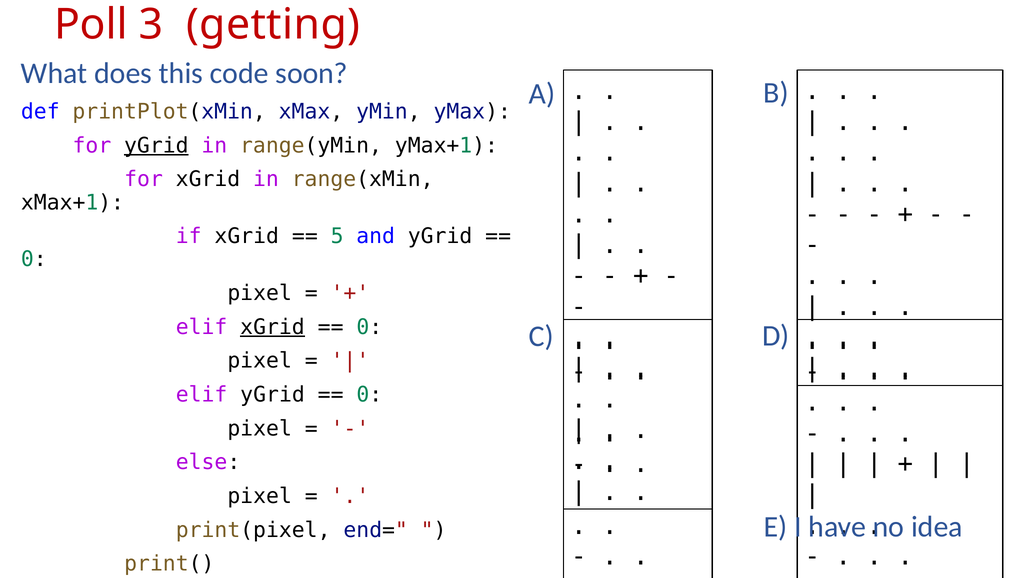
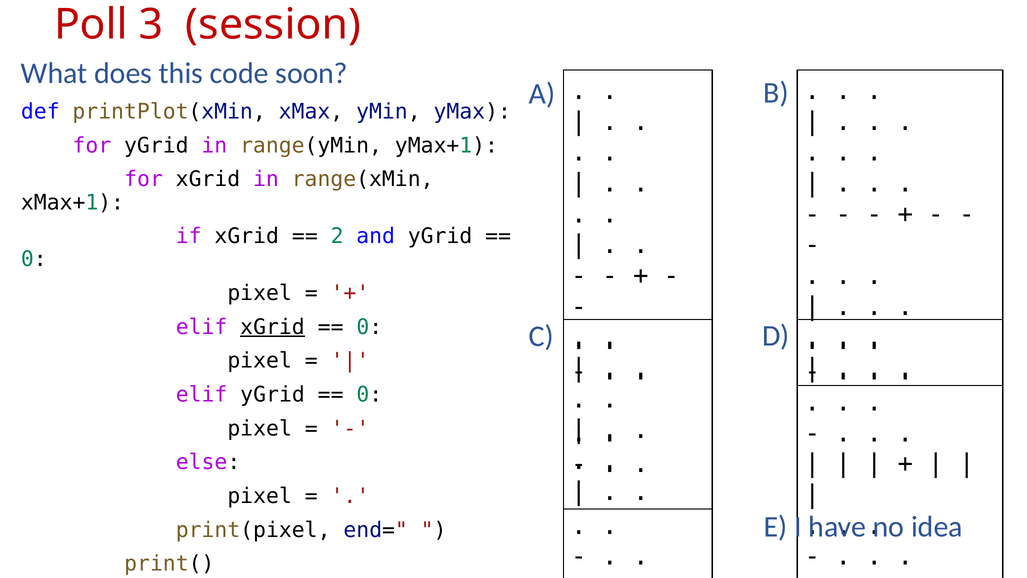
getting: getting -> session
yGrid at (156, 145) underline: present -> none
5 at (337, 236): 5 -> 2
